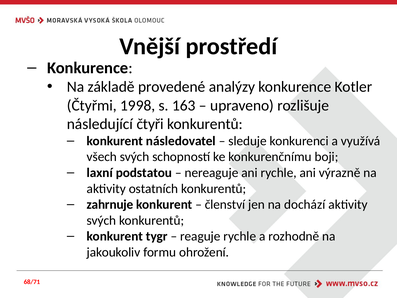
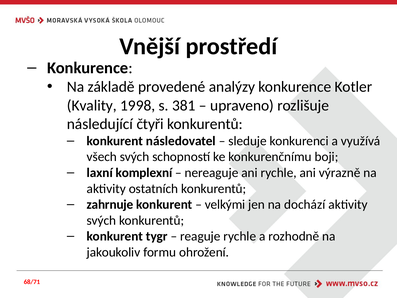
Čtyřmi: Čtyřmi -> Kvality
163: 163 -> 381
podstatou: podstatou -> komplexní
členství: členství -> velkými
